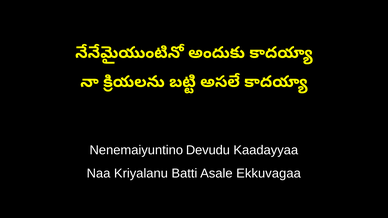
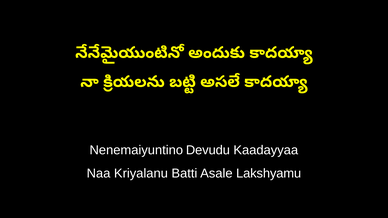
Ekkuvagaa: Ekkuvagaa -> Lakshyamu
